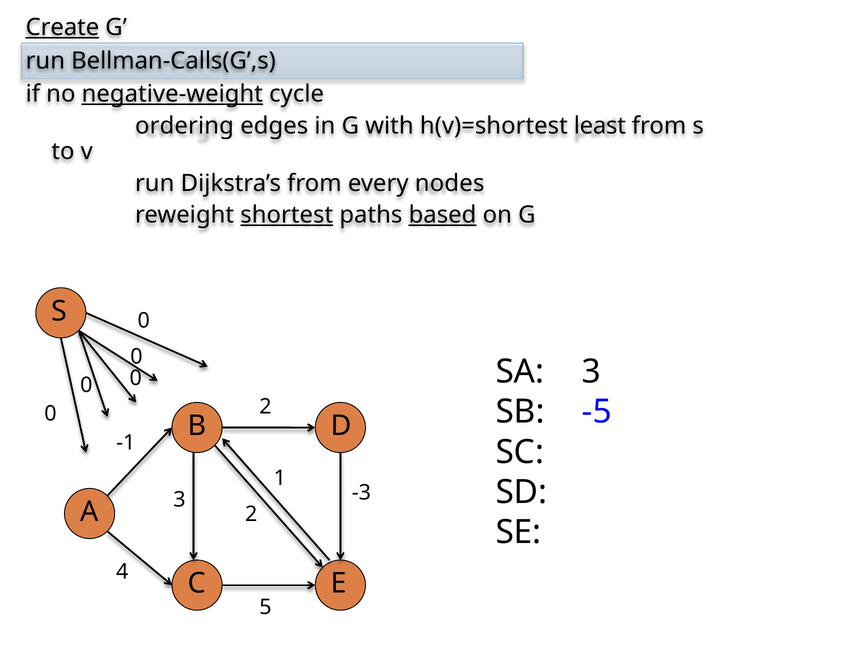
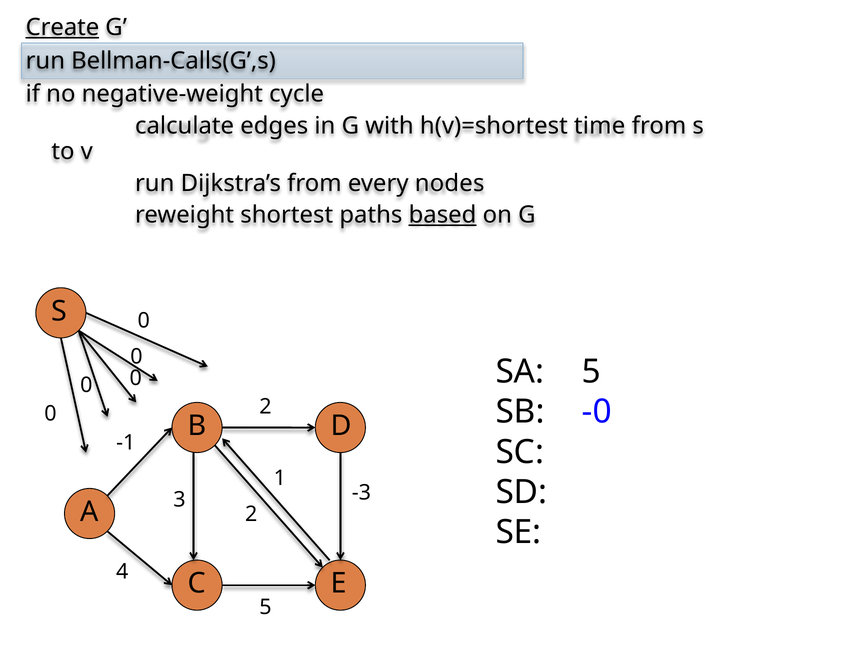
negative-weight underline: present -> none
ordering: ordering -> calculate
least: least -> time
shortest underline: present -> none
A 3: 3 -> 5
-5: -5 -> -0
